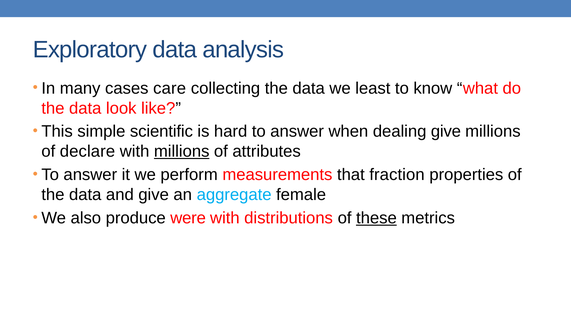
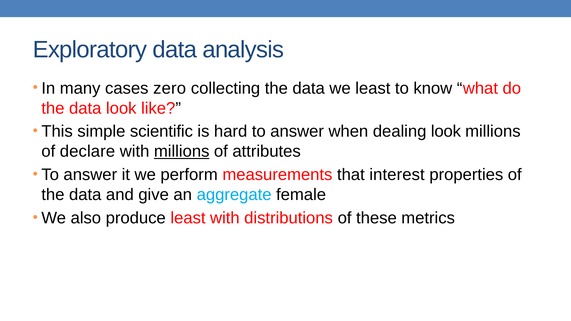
care: care -> zero
dealing give: give -> look
fraction: fraction -> interest
produce were: were -> least
these underline: present -> none
